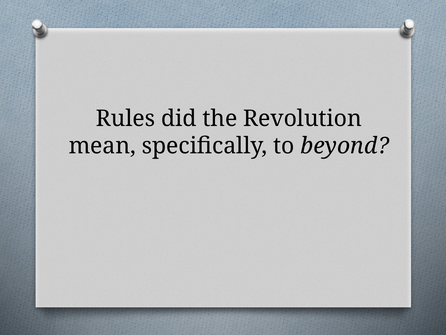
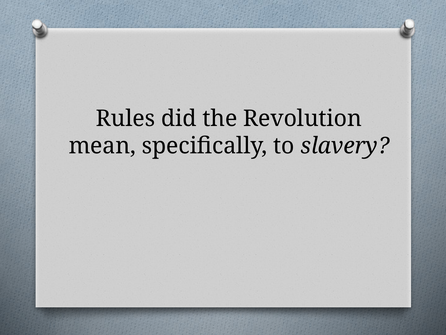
beyond: beyond -> slavery
